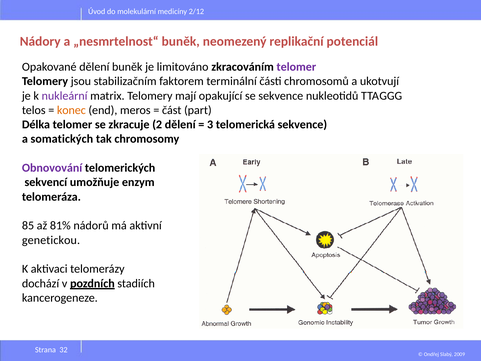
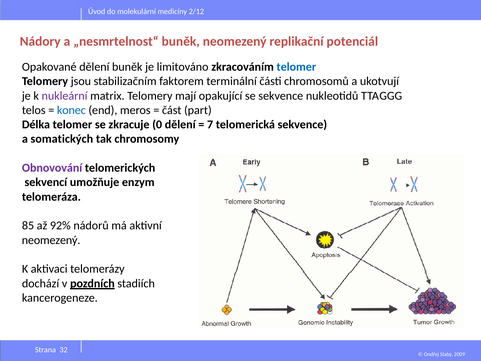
telomer at (296, 67) colour: purple -> blue
konec colour: orange -> blue
2: 2 -> 0
3: 3 -> 7
81%: 81% -> 92%
genetickou at (51, 240): genetickou -> neomezený
